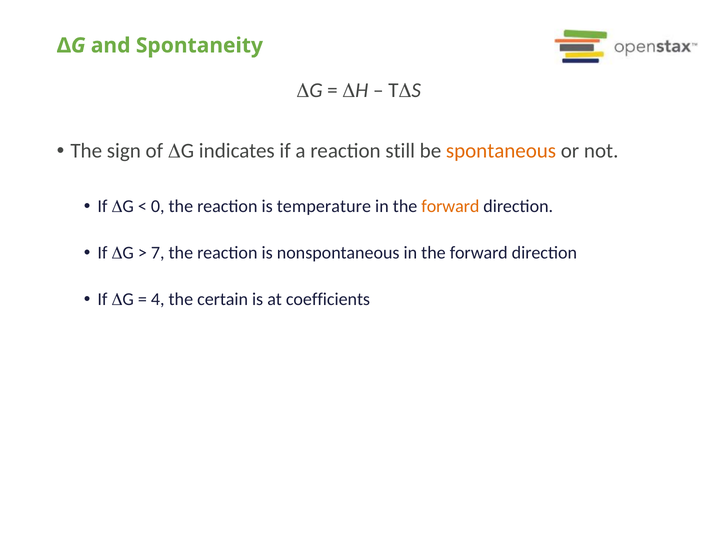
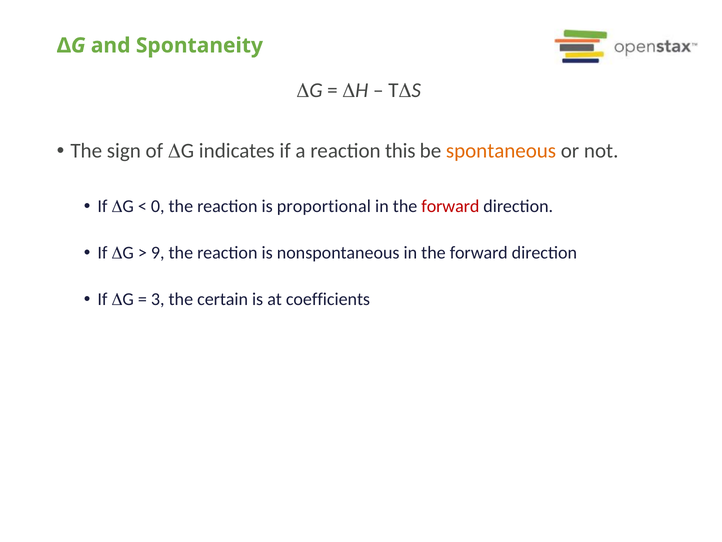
still: still -> this
temperature: temperature -> proportional
forward at (450, 206) colour: orange -> red
7: 7 -> 9
4: 4 -> 3
